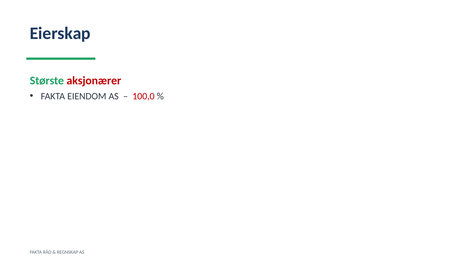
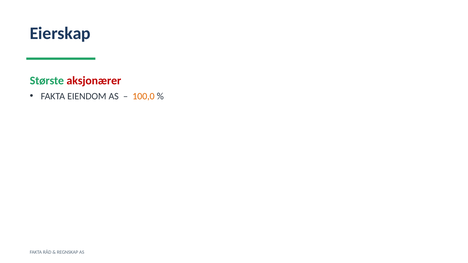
100,0 colour: red -> orange
